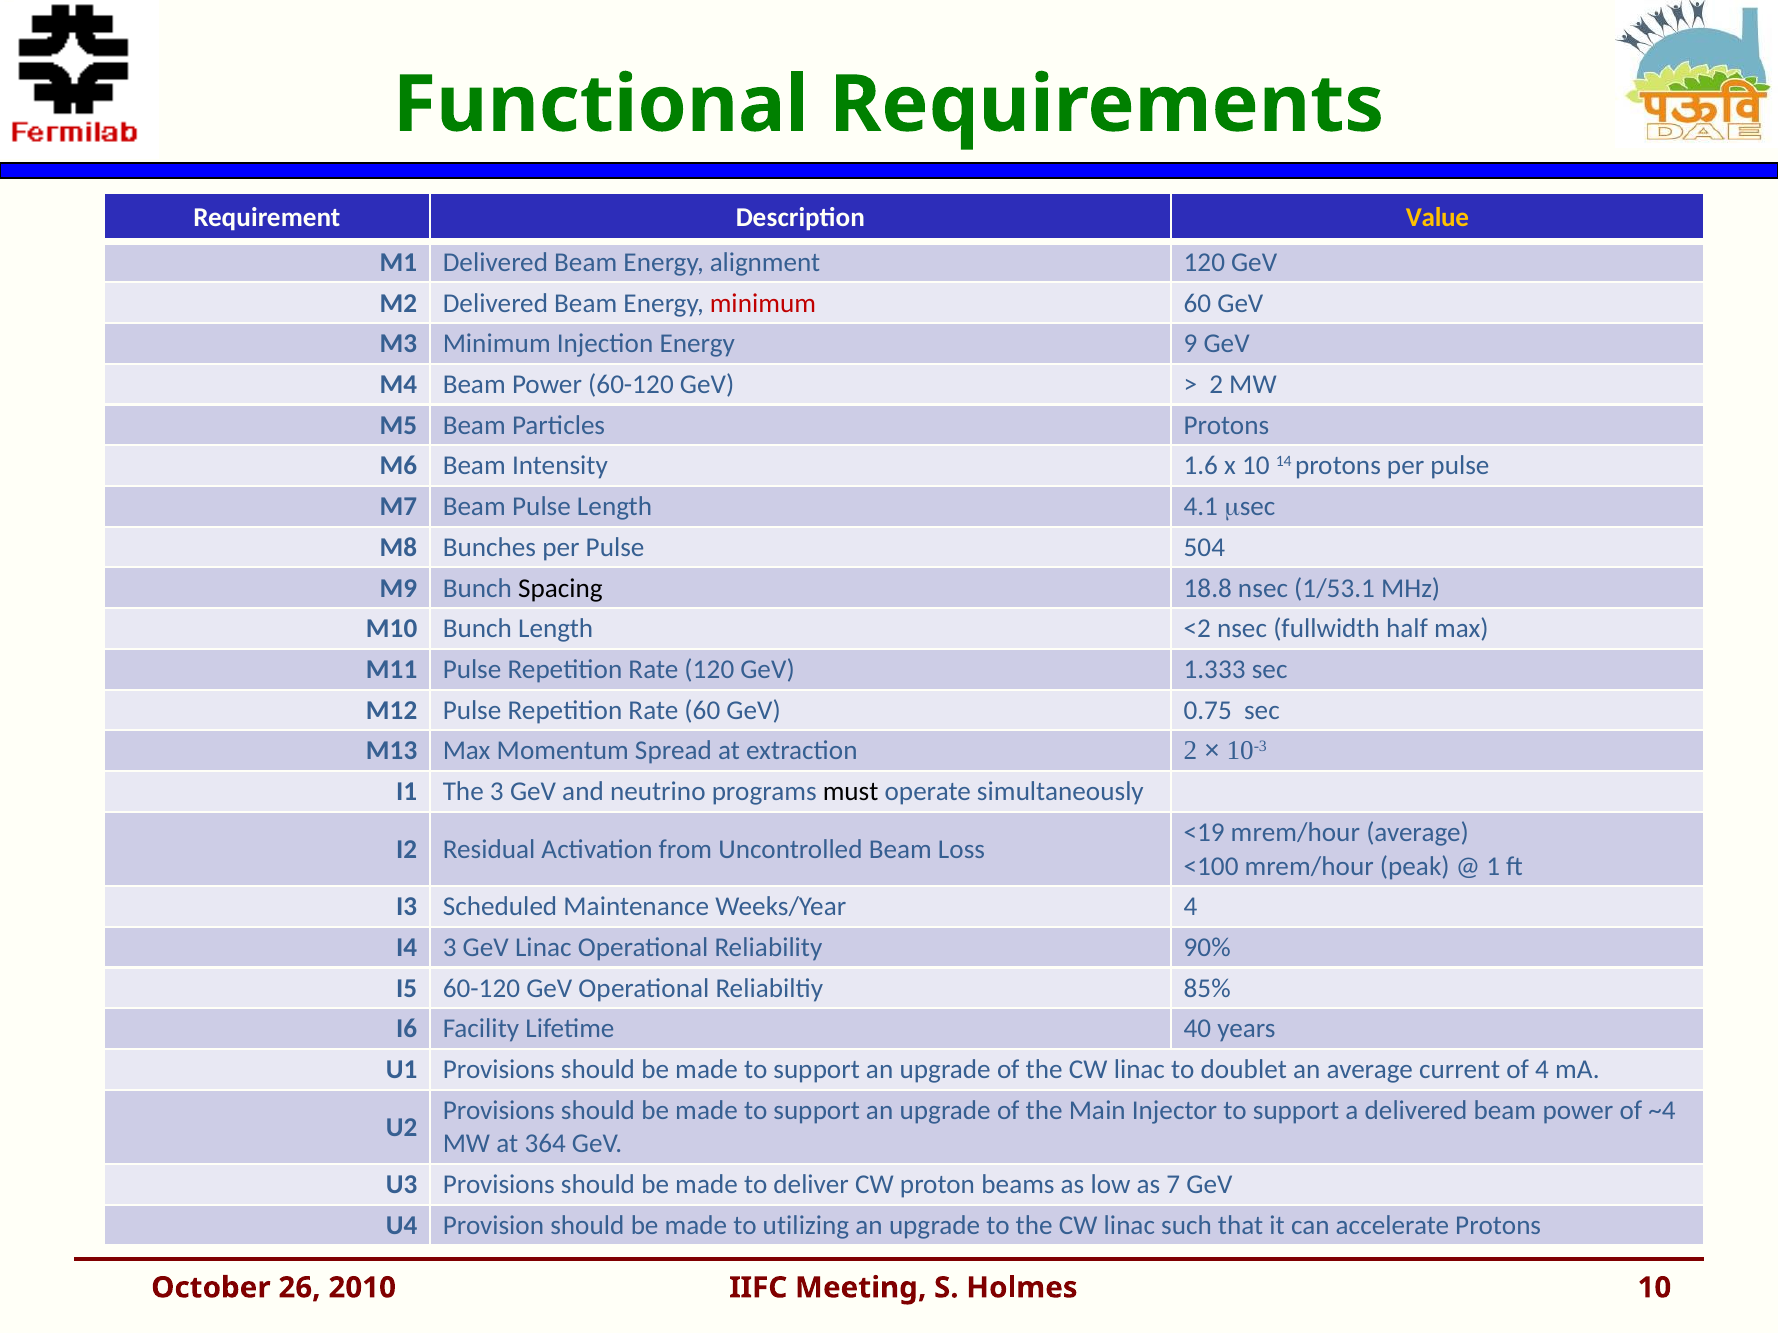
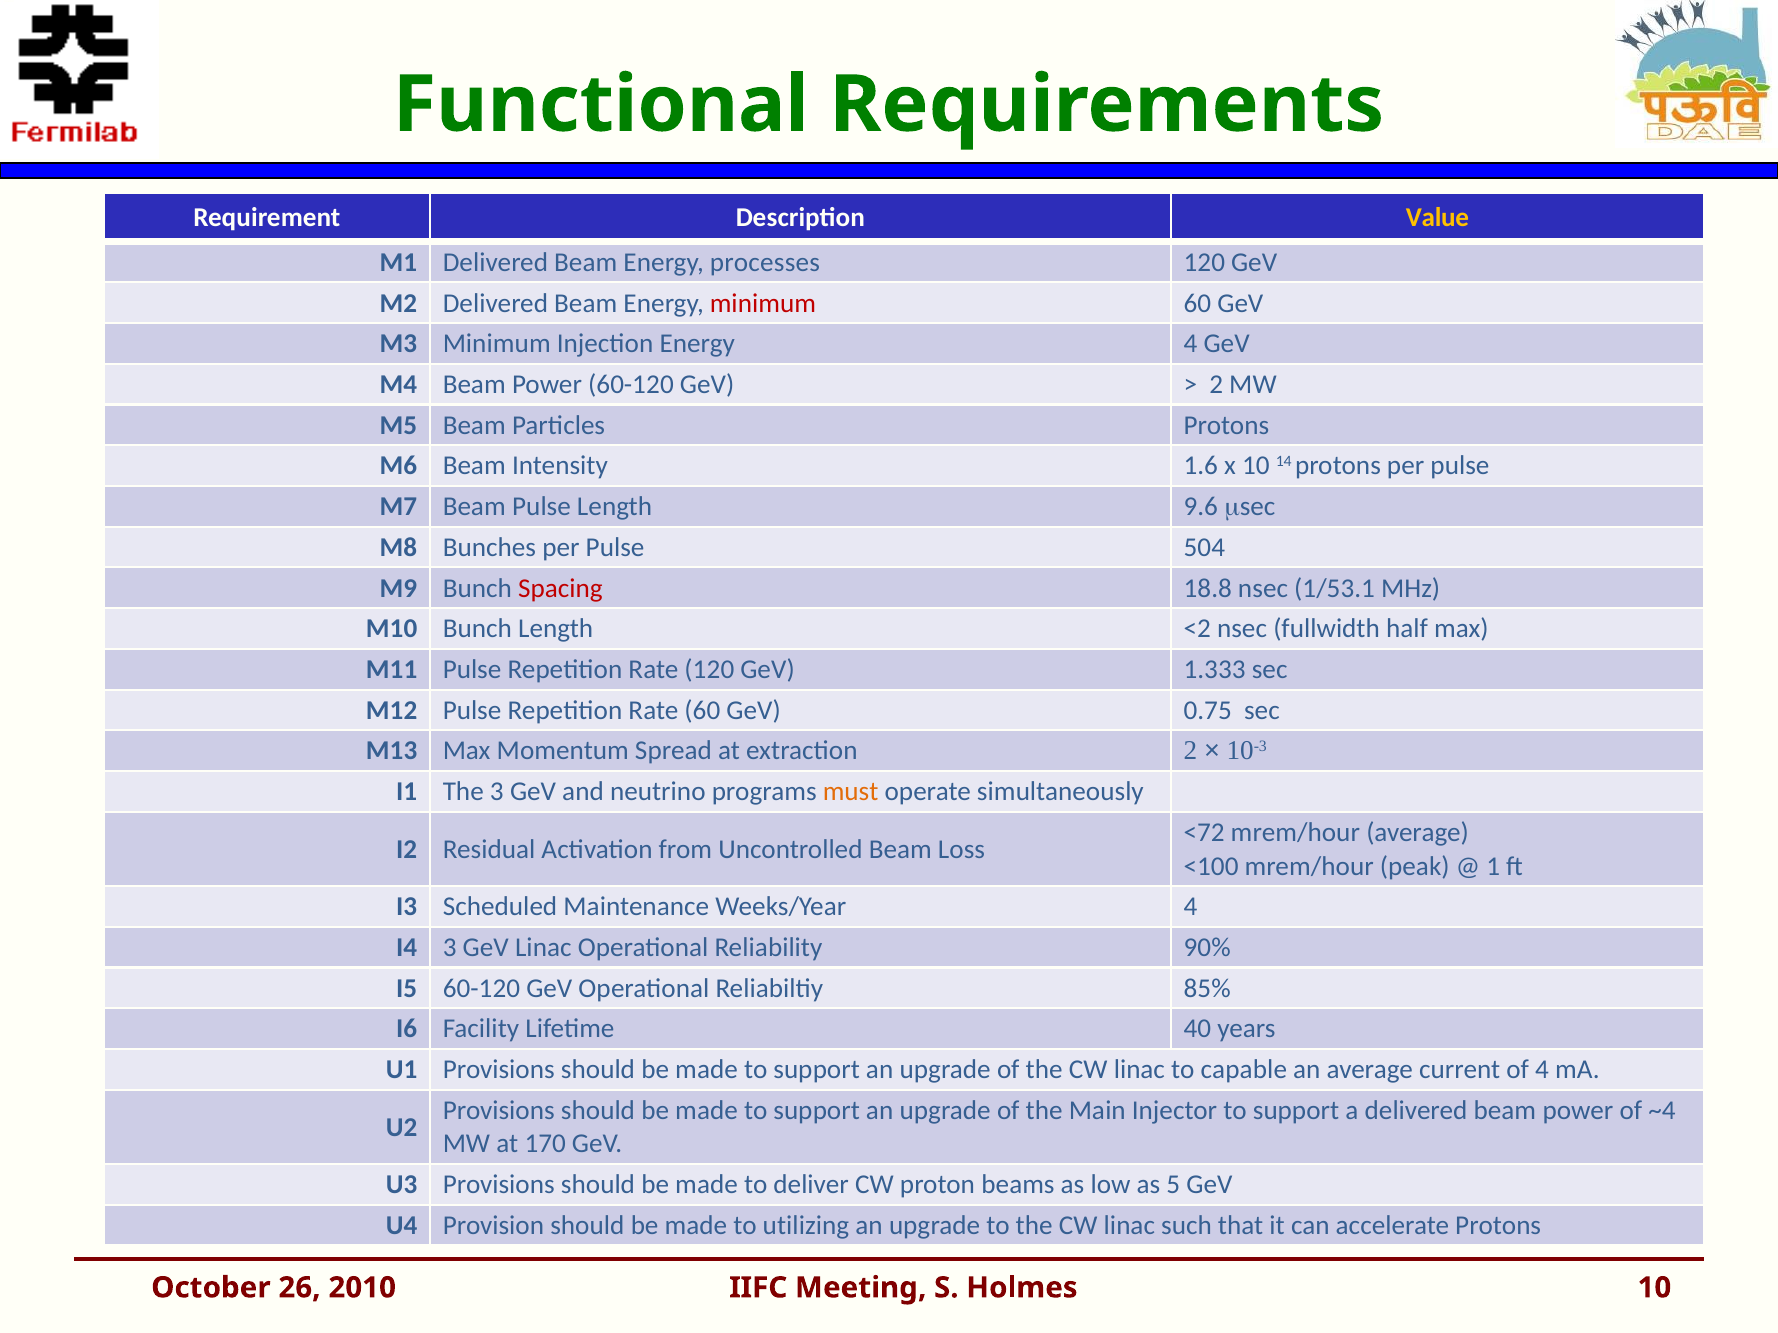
alignment: alignment -> processes
Energy 9: 9 -> 4
4.1: 4.1 -> 9.6
Spacing colour: black -> red
must colour: black -> orange
<19: <19 -> <72
doublet: doublet -> capable
364: 364 -> 170
7: 7 -> 5
